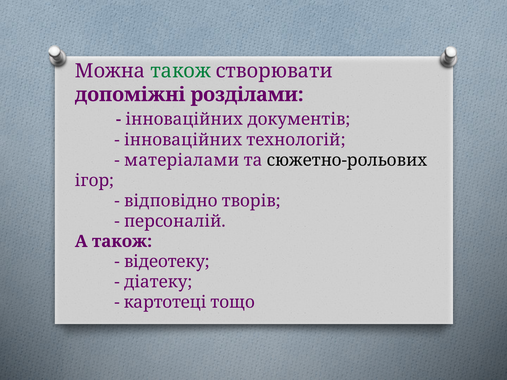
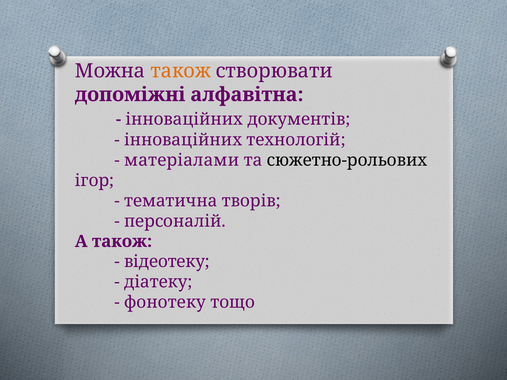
також at (181, 71) colour: green -> orange
розділами: розділами -> алфавітна
відповідно: відповідно -> тематична
картотеці: картотеці -> фонотеку
